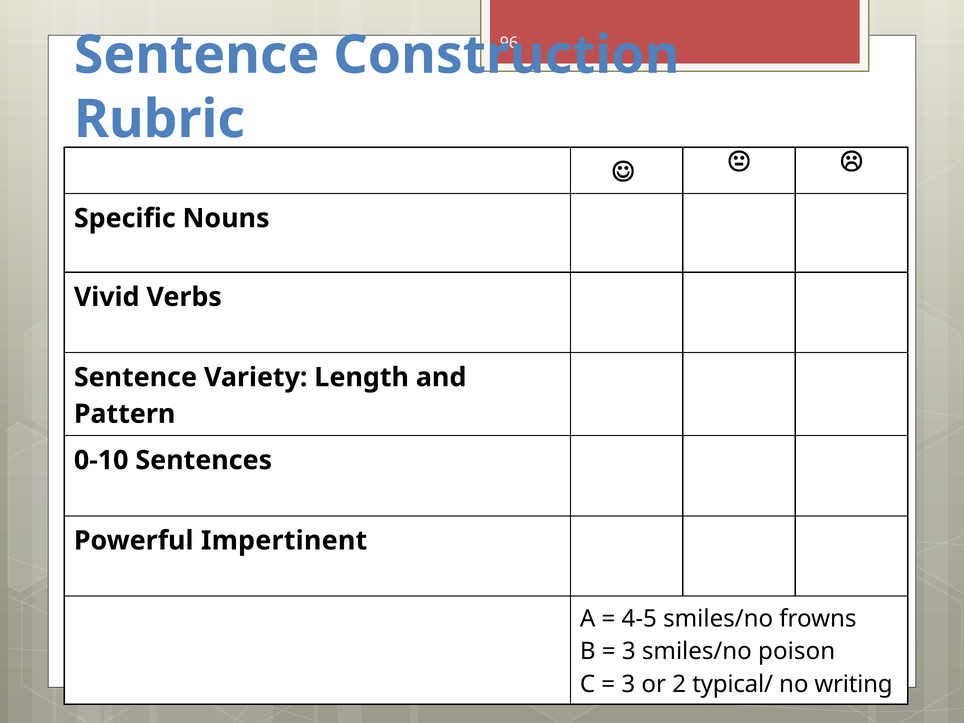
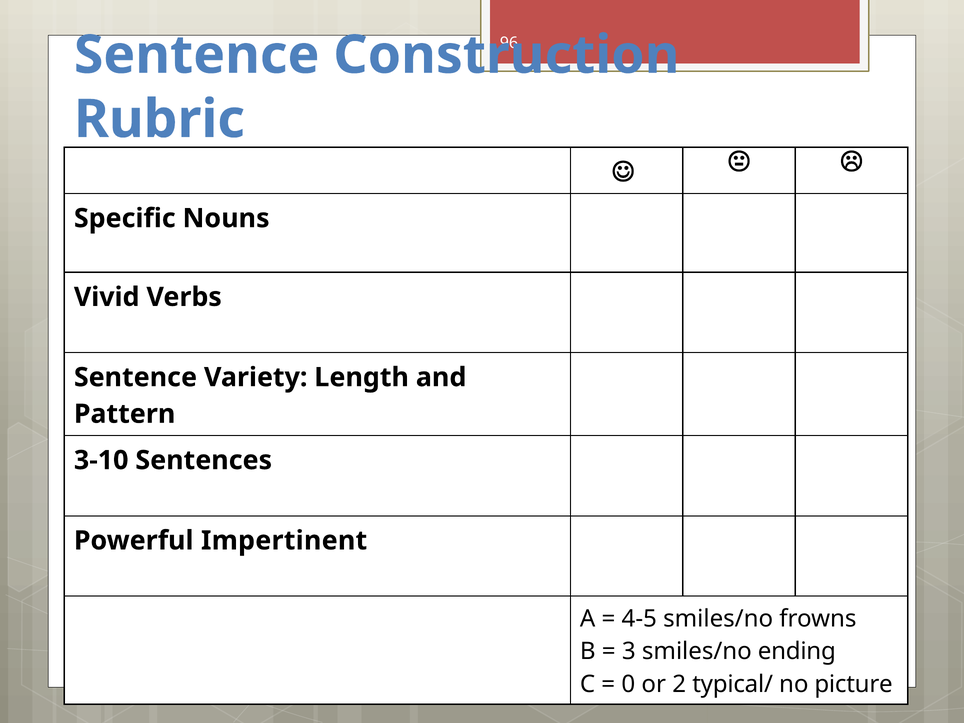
0-10: 0-10 -> 3-10
poison: poison -> ending
3 at (628, 684): 3 -> 0
writing: writing -> picture
